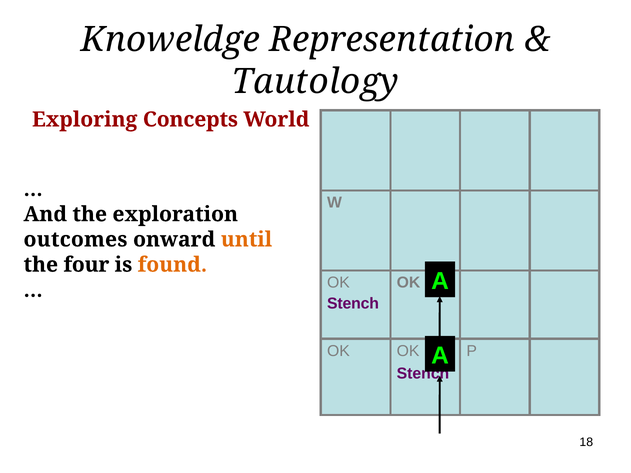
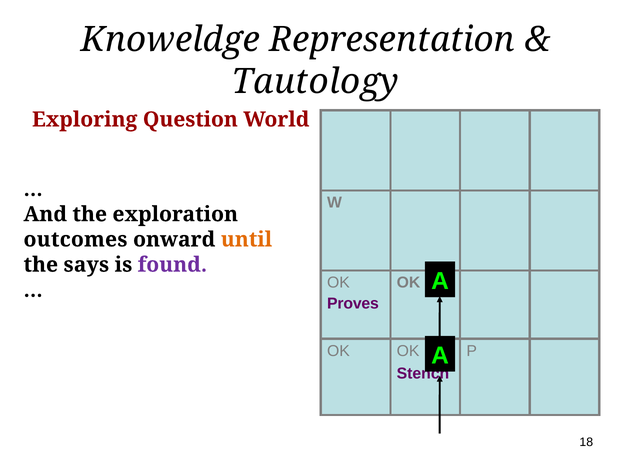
Concepts: Concepts -> Question
four: four -> says
found colour: orange -> purple
Stench at (353, 304): Stench -> Proves
